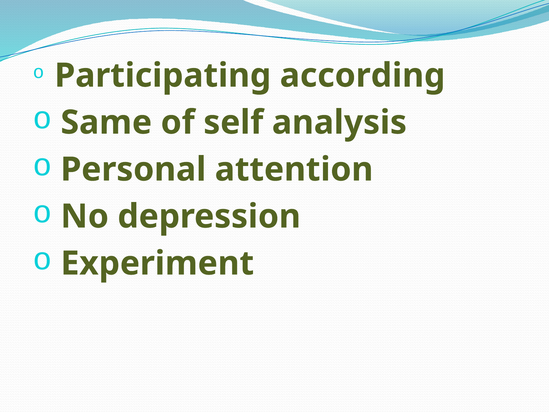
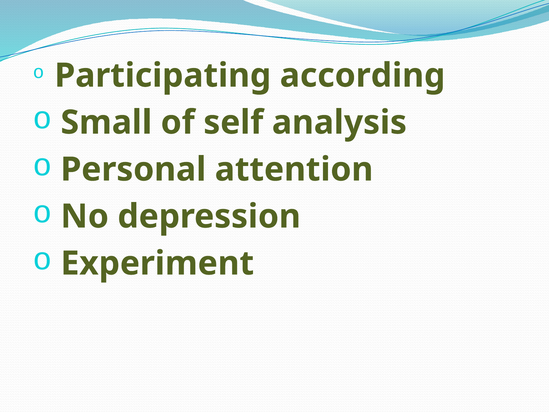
Same: Same -> Small
